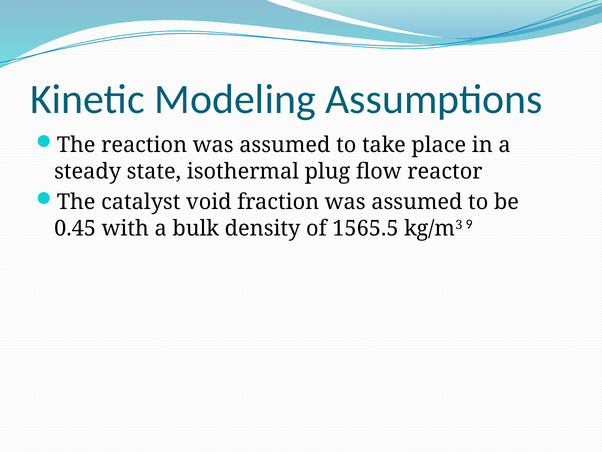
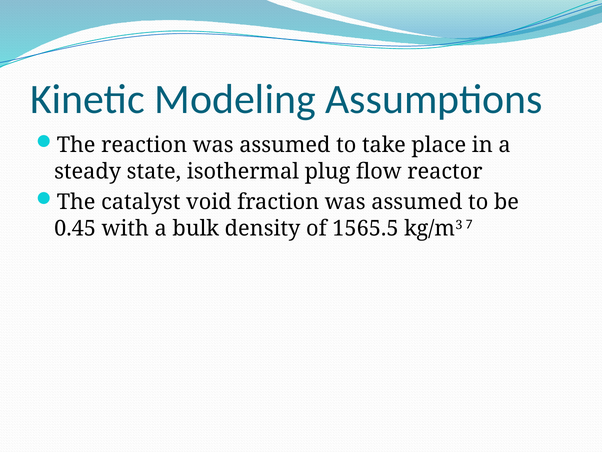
9: 9 -> 7
